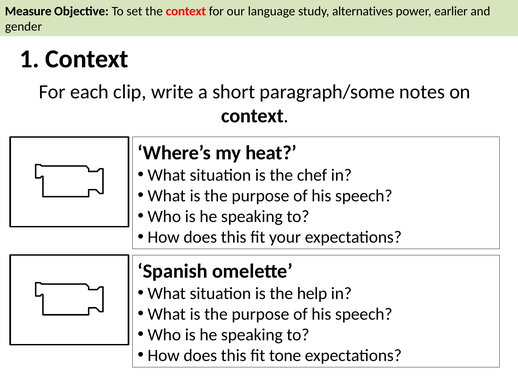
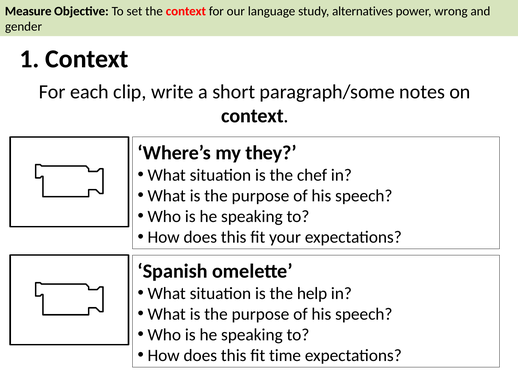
earlier: earlier -> wrong
heat: heat -> they
tone: tone -> time
